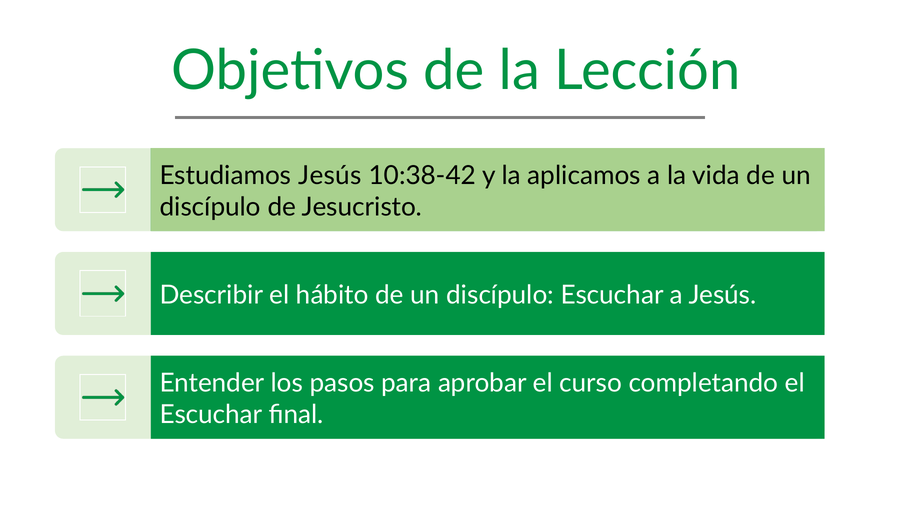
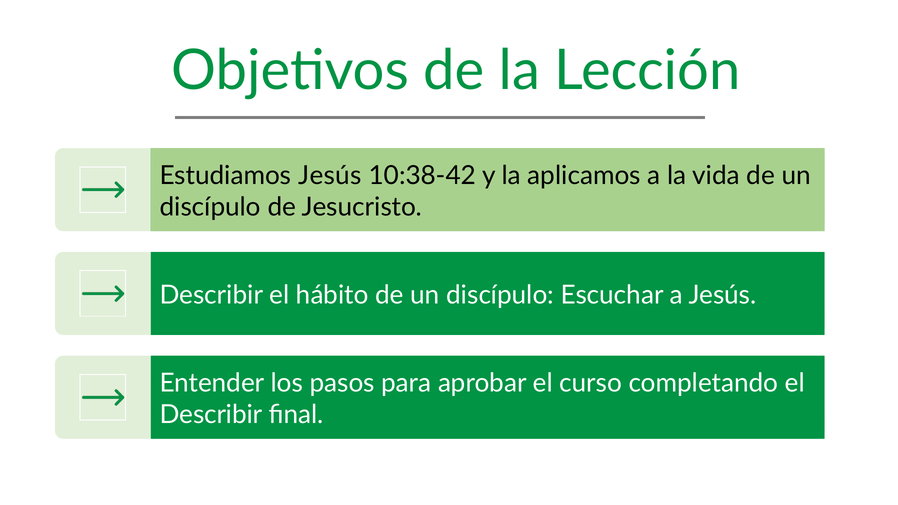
Escuchar at (211, 415): Escuchar -> Describir
